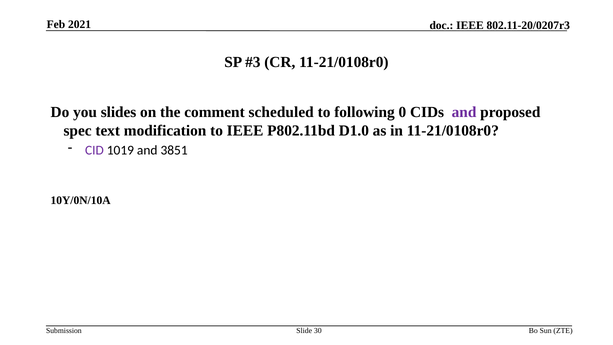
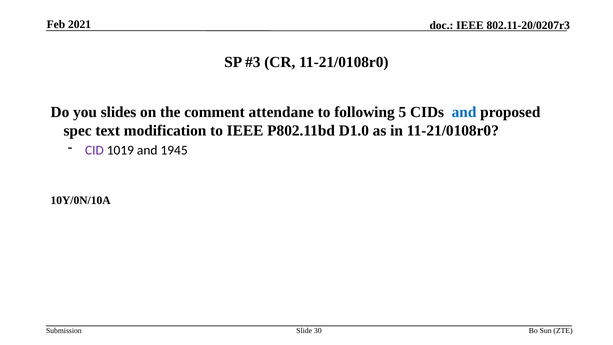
scheduled: scheduled -> attendane
0: 0 -> 5
and at (464, 112) colour: purple -> blue
3851: 3851 -> 1945
